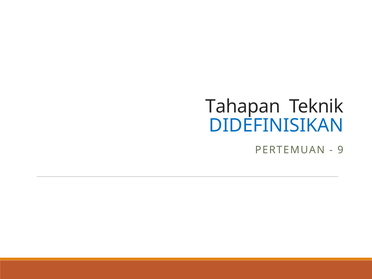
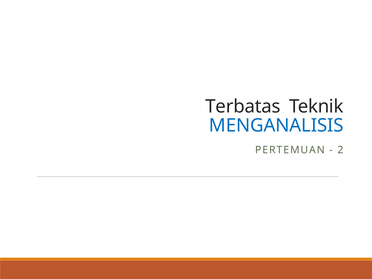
Tahapan: Tahapan -> Terbatas
DIDEFINISIKAN: DIDEFINISIKAN -> MENGANALISIS
9: 9 -> 2
